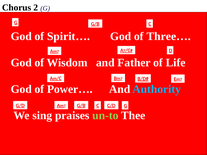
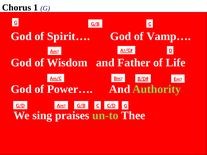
2: 2 -> 1
Three…: Three… -> Vamp…
Authority colour: light blue -> light green
